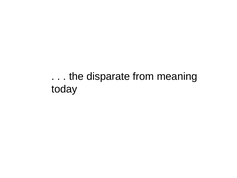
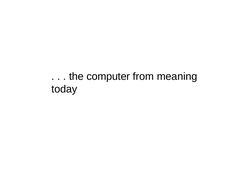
disparate: disparate -> computer
